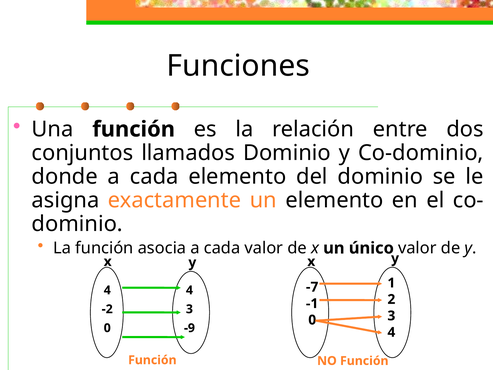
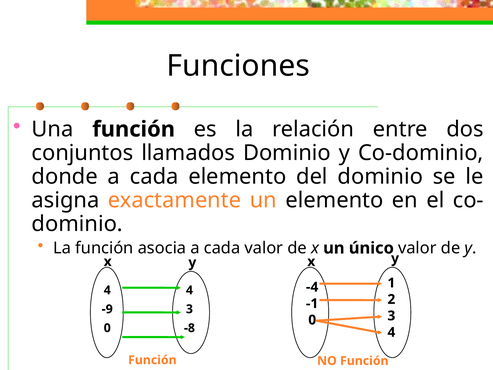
-7: -7 -> -4
-2: -2 -> -9
-9: -9 -> -8
